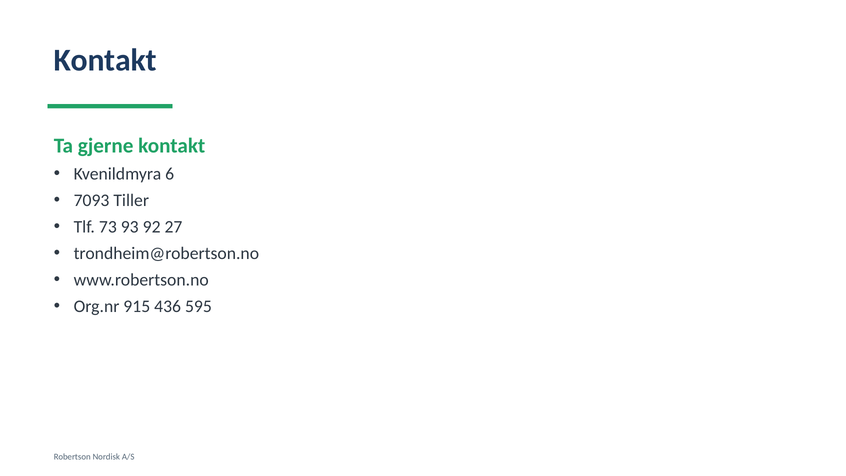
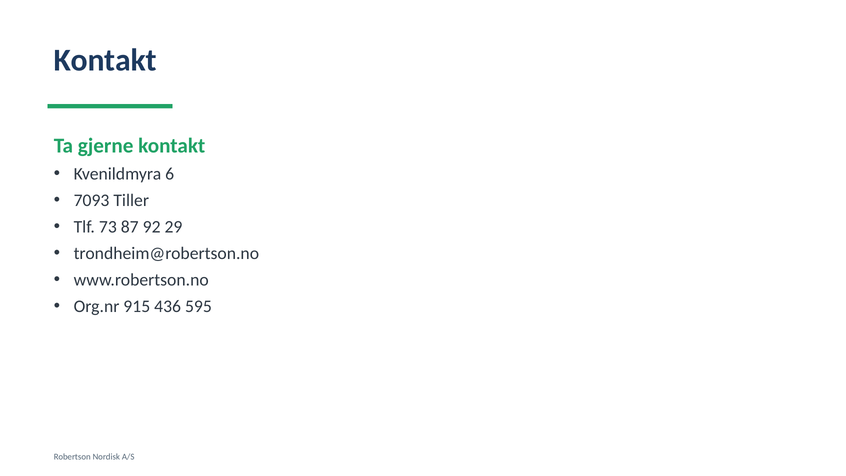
93: 93 -> 87
27: 27 -> 29
